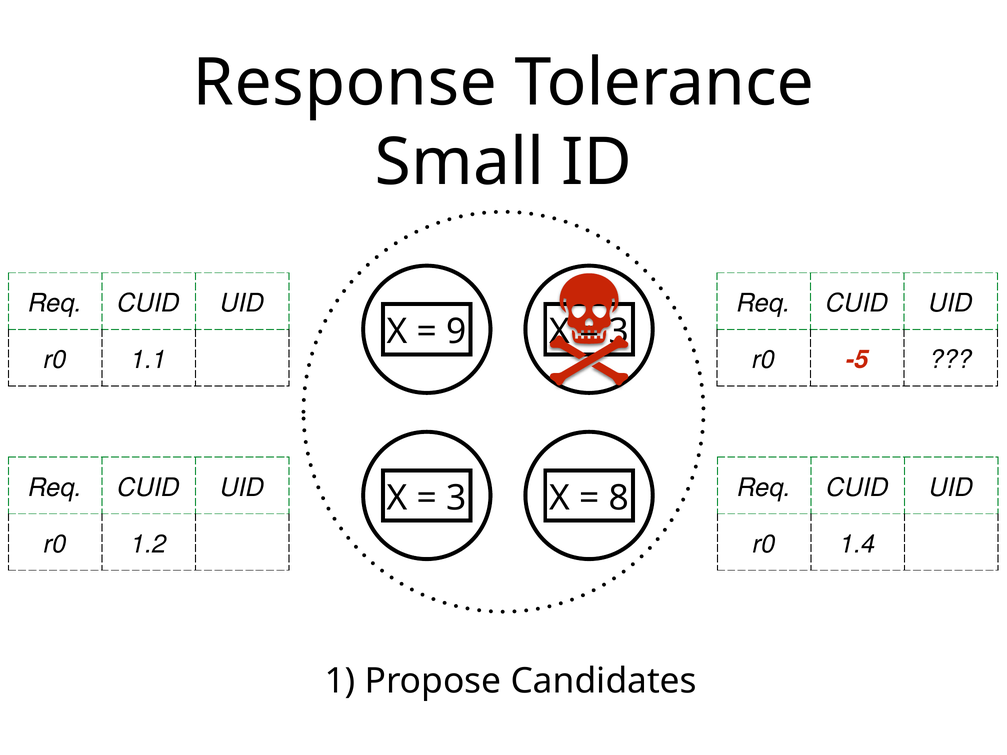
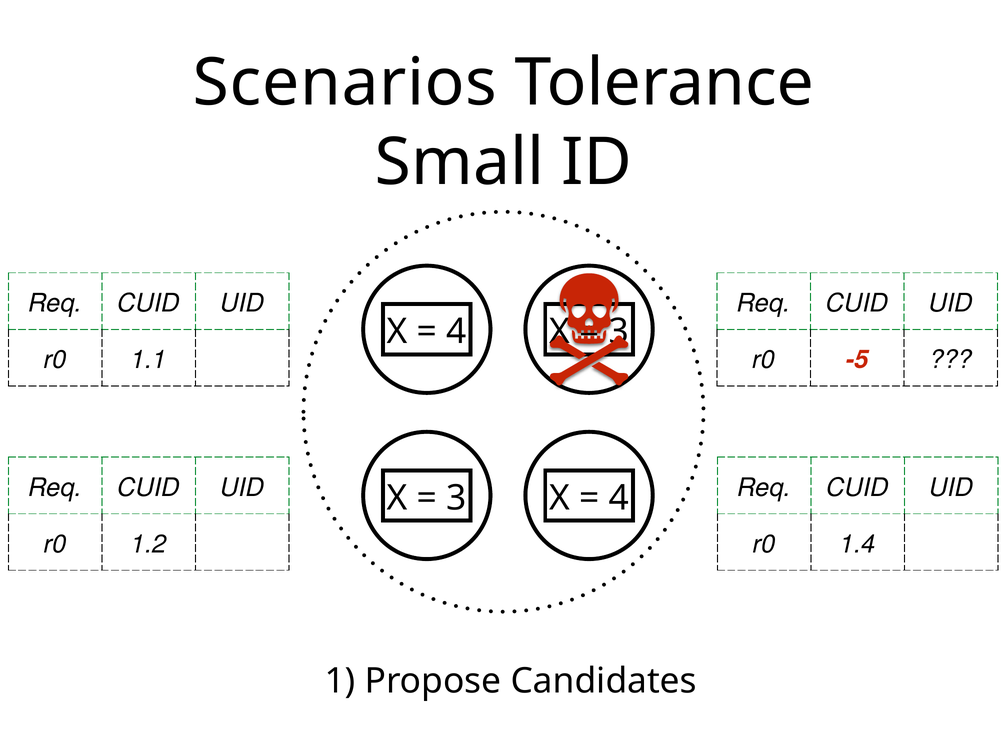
Response: Response -> Scenarios
9 at (456, 332): 9 -> 4
8 at (619, 498): 8 -> 4
